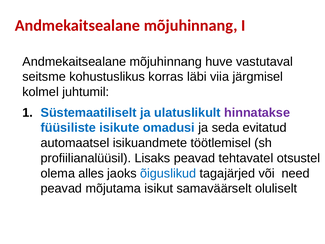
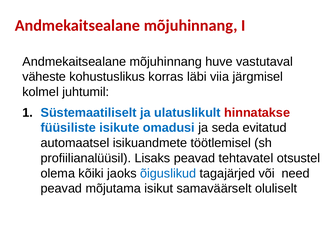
seitsme: seitsme -> väheste
hinnatakse colour: purple -> red
alles: alles -> kõiki
